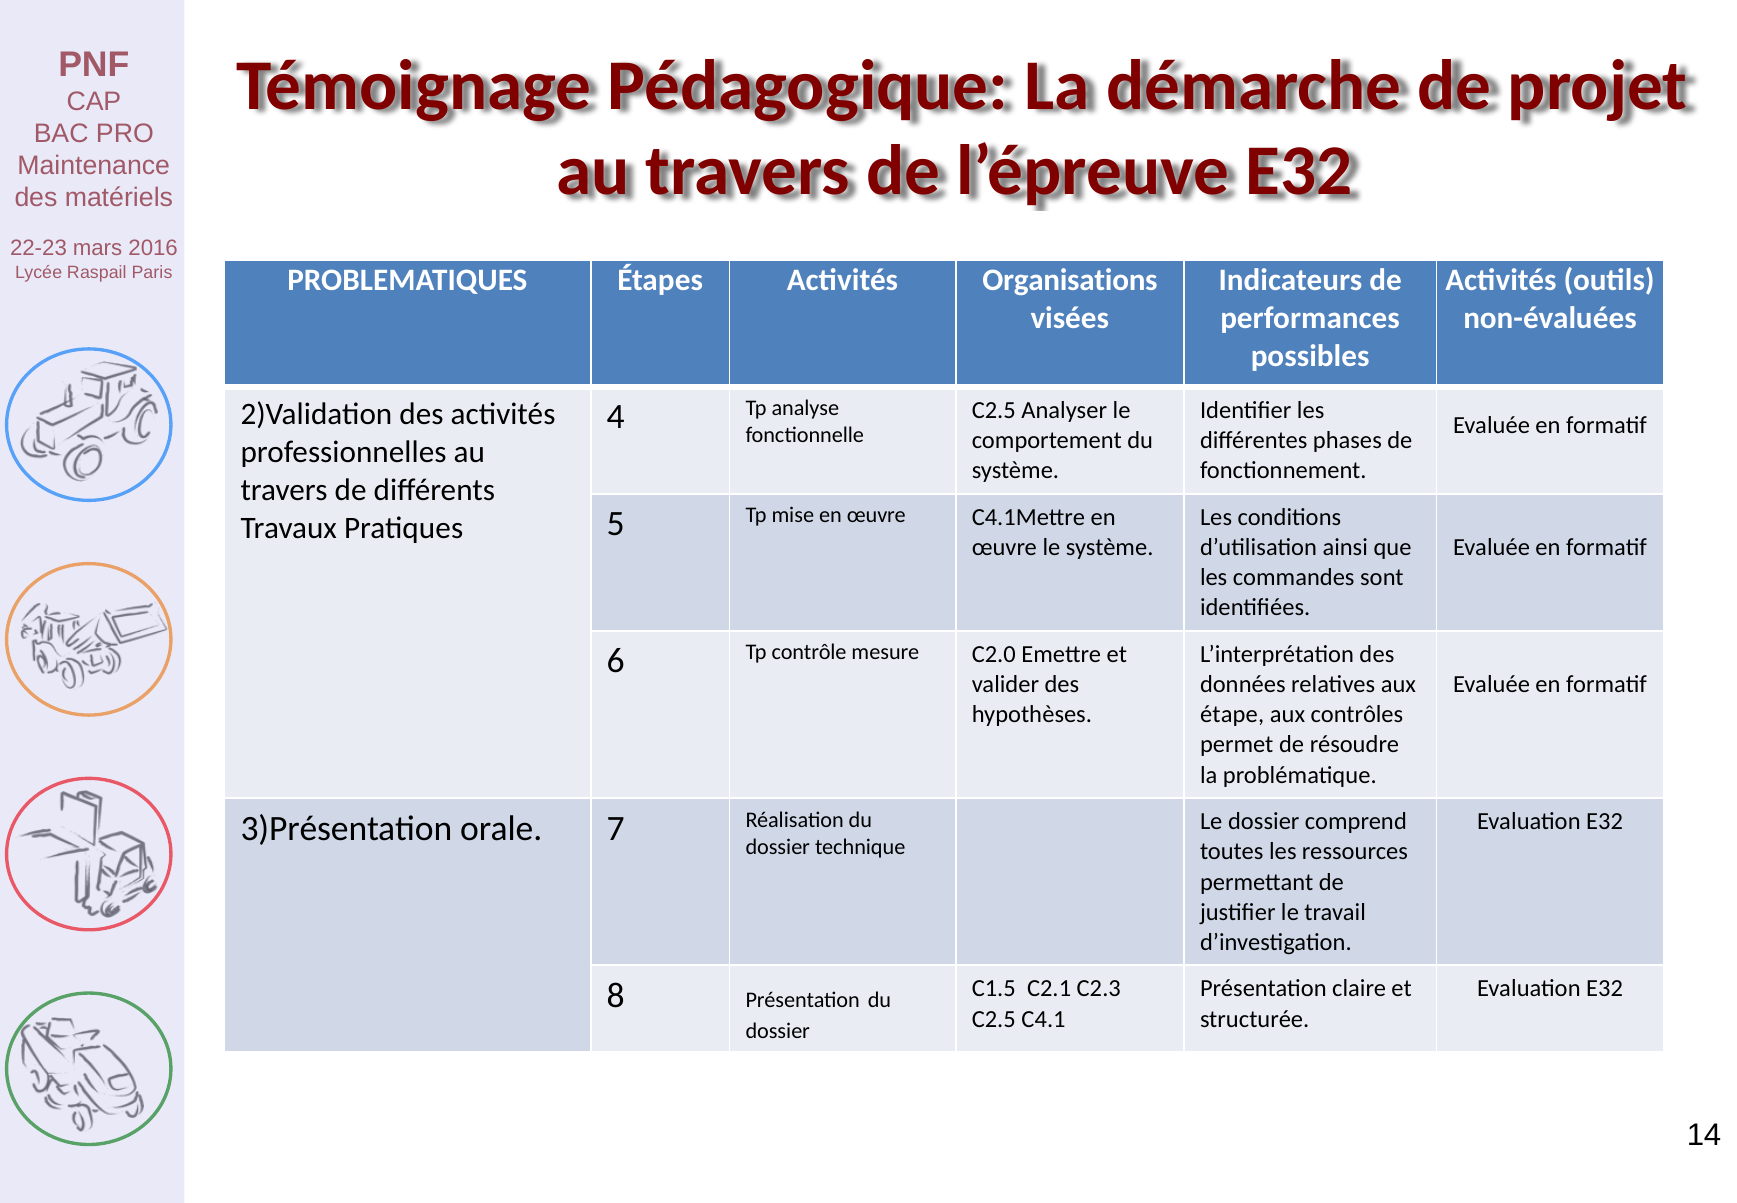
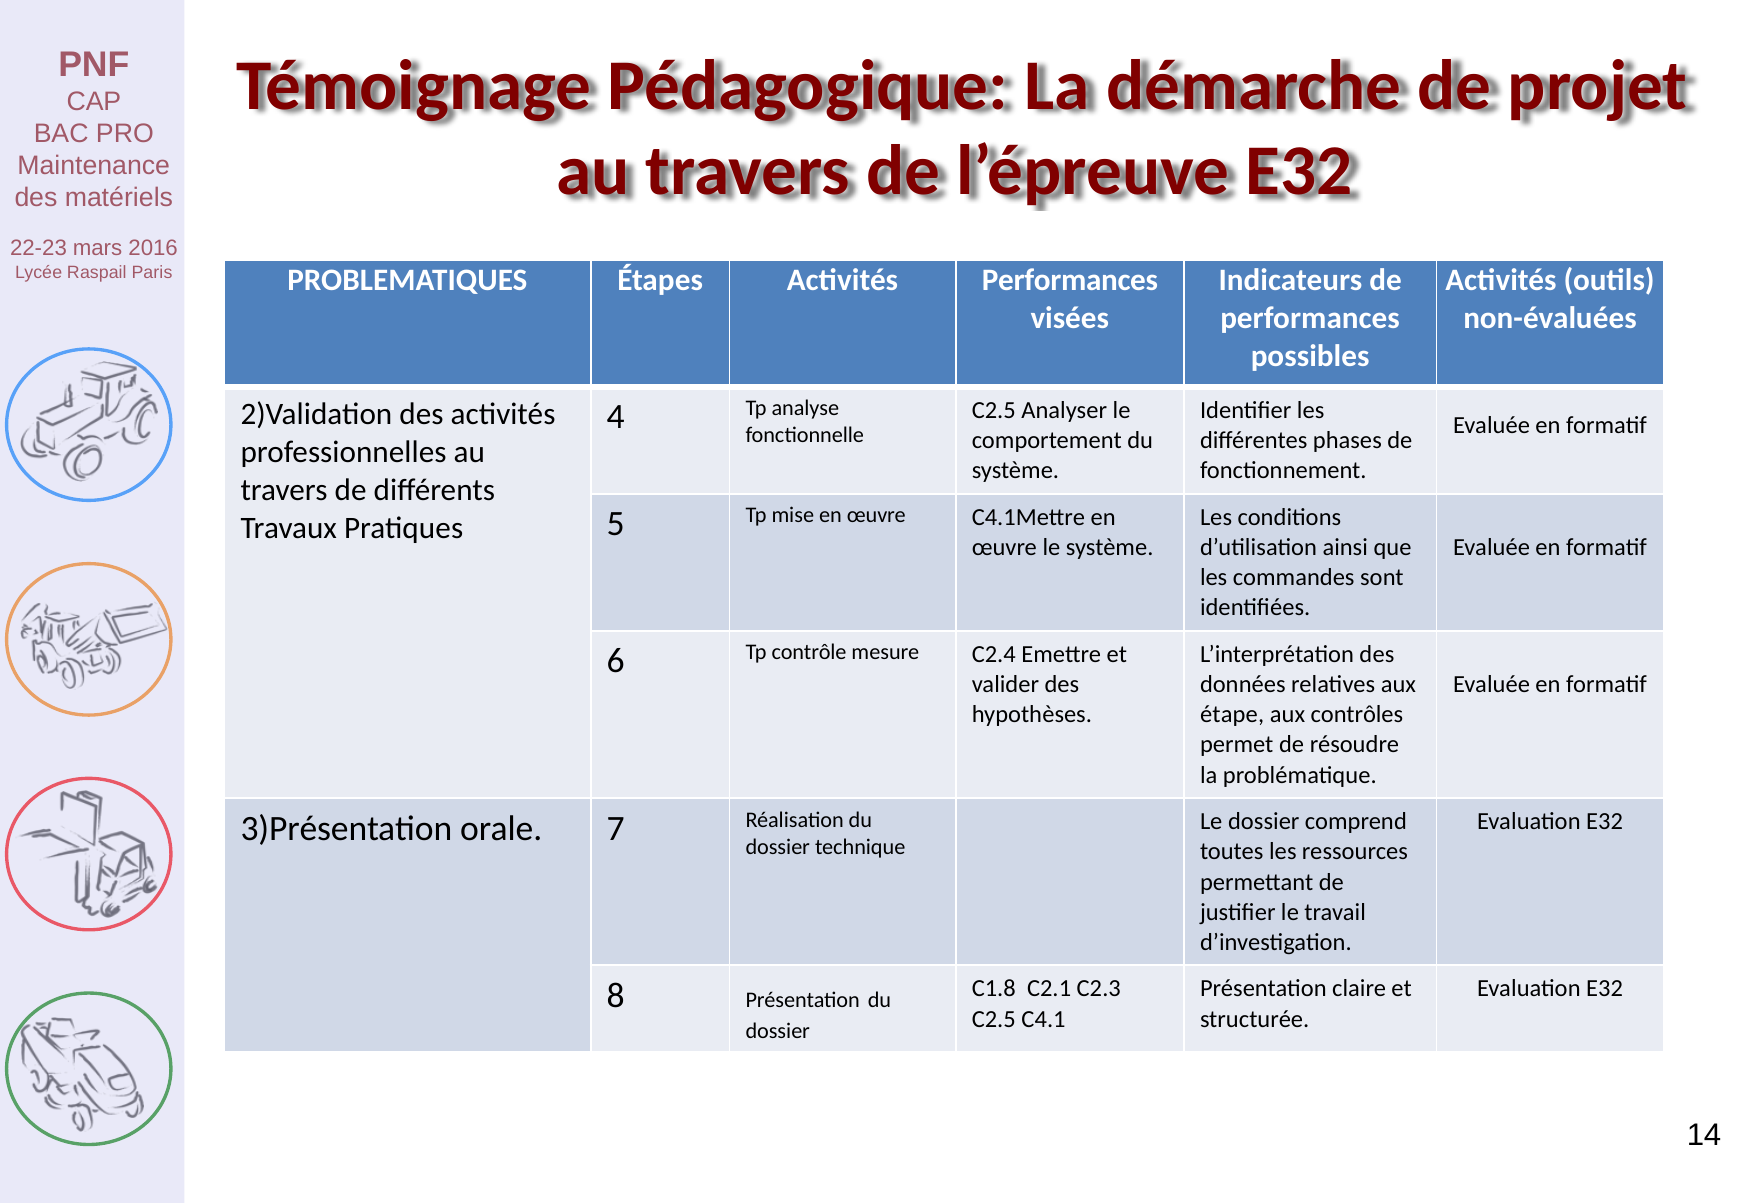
Activités Organisations: Organisations -> Performances
C2.0: C2.0 -> C2.4
C1.5: C1.5 -> C1.8
